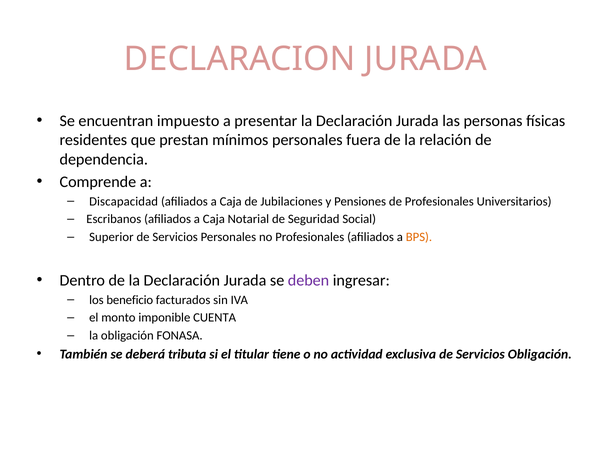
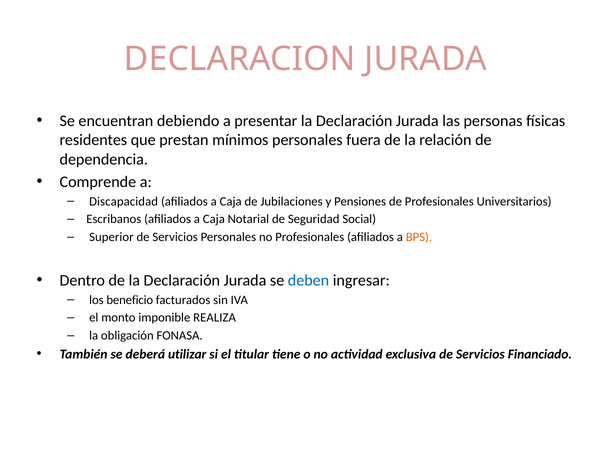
impuesto: impuesto -> debiendo
deben colour: purple -> blue
CUENTA: CUENTA -> REALIZA
tributa: tributa -> utilizar
Servicios Obligación: Obligación -> Financiado
